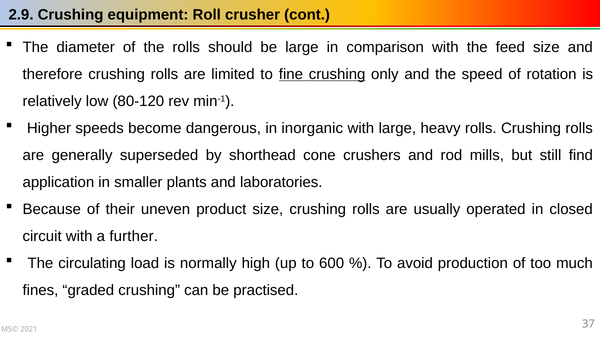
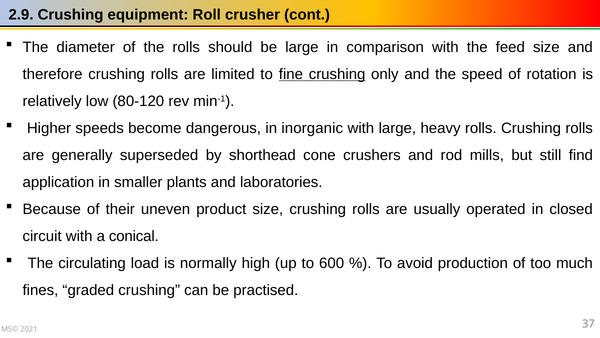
further: further -> conical
